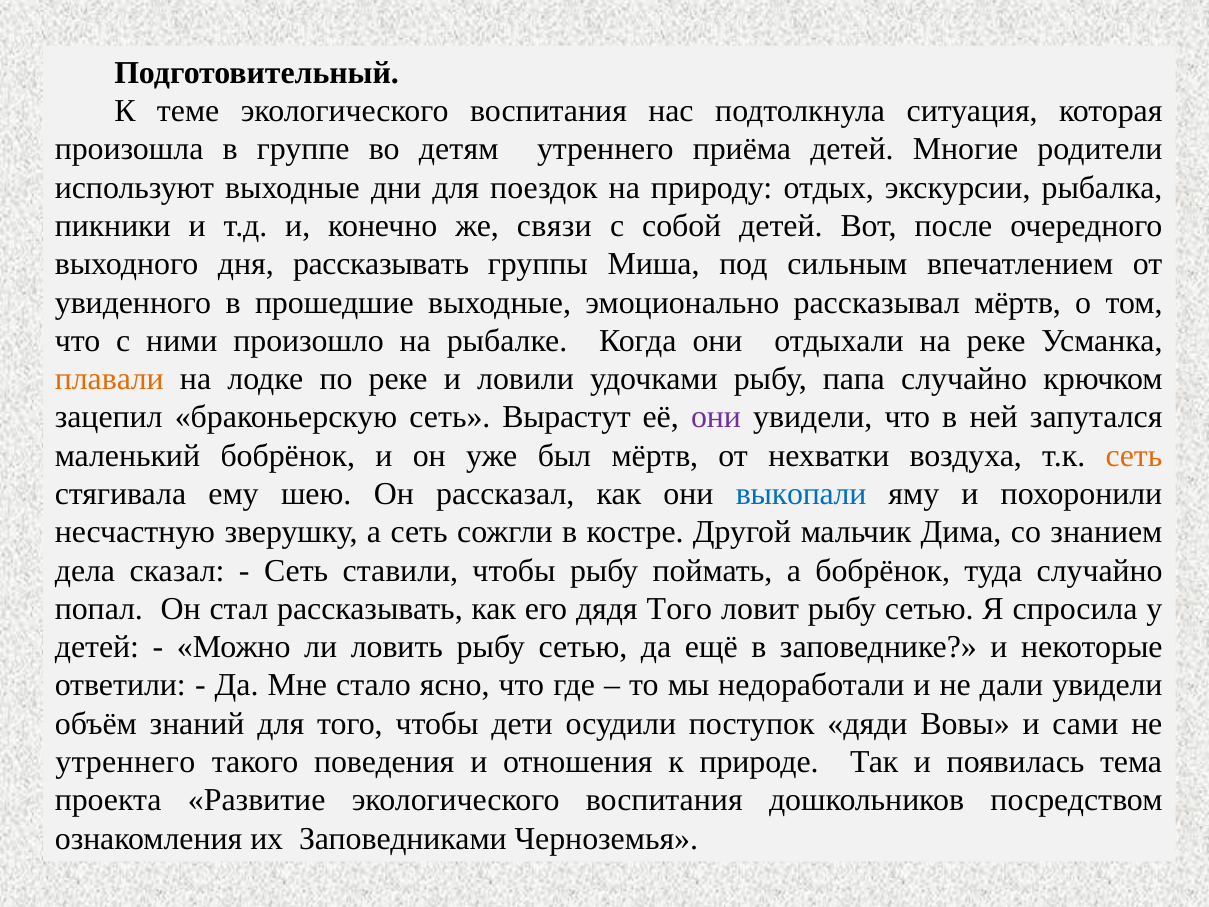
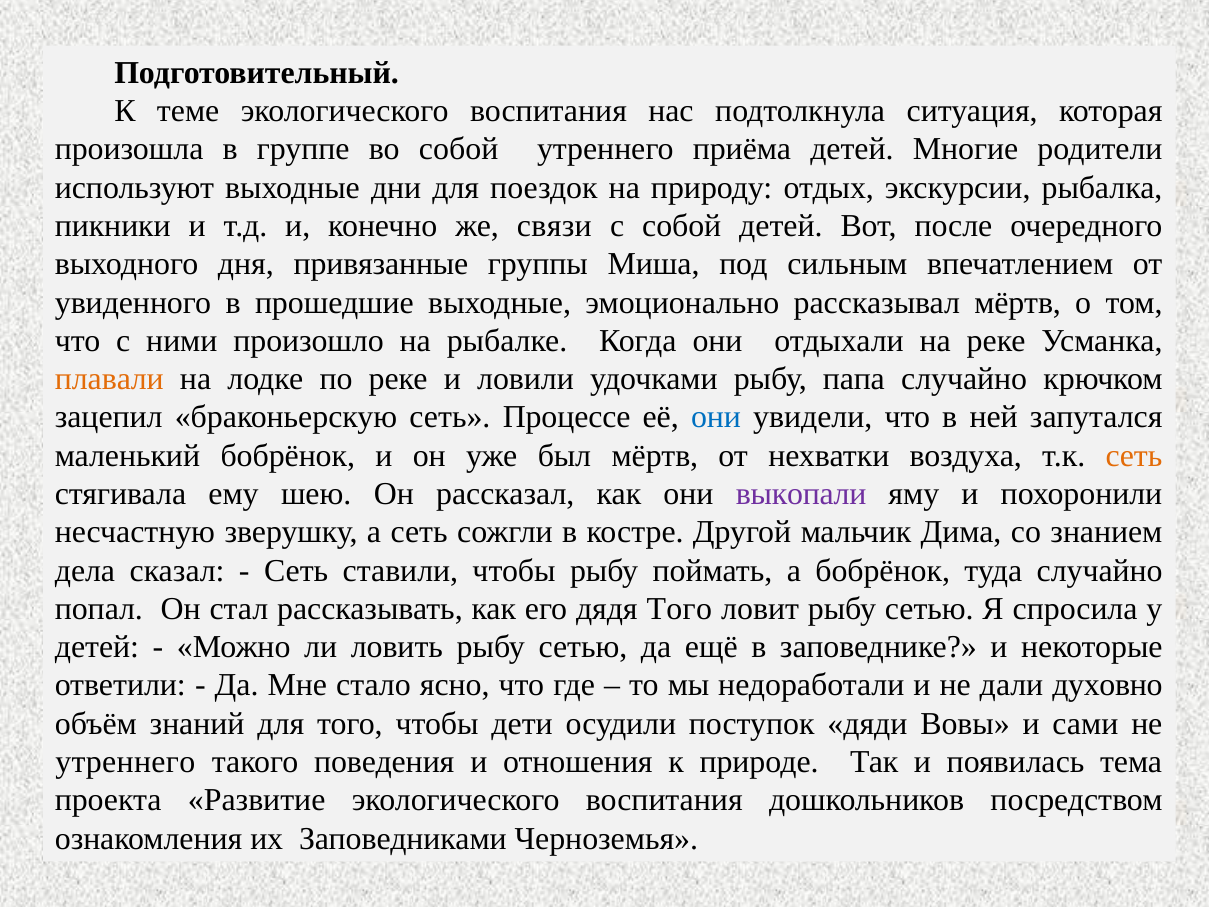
во детям: детям -> собой
дня рассказывать: рассказывать -> привязанные
Вырастут: Вырастут -> Процессе
они at (716, 417) colour: purple -> blue
выкопали colour: blue -> purple
дали увидели: увидели -> духовно
